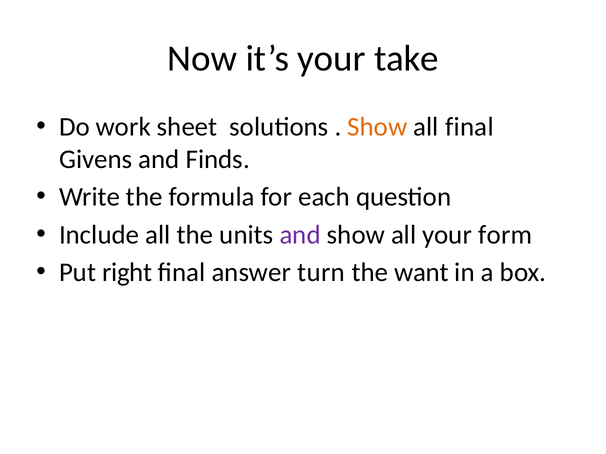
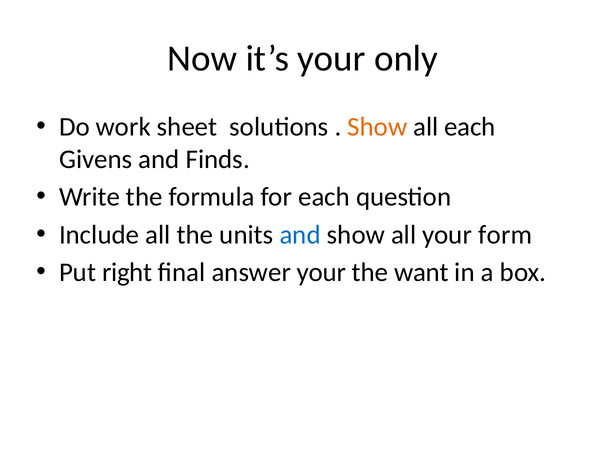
take: take -> only
all final: final -> each
and at (300, 235) colour: purple -> blue
answer turn: turn -> your
